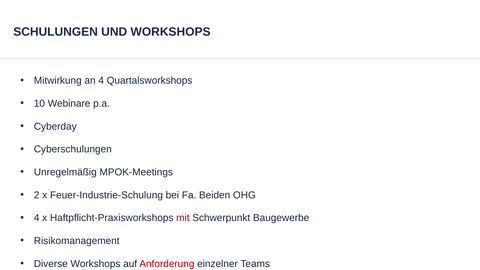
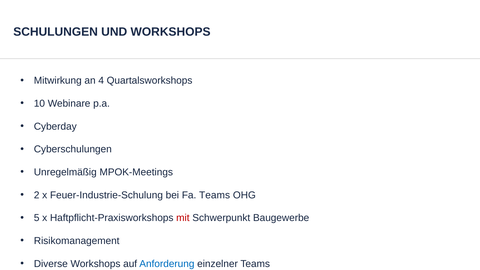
Fa Beiden: Beiden -> Teams
4 at (37, 218): 4 -> 5
Anforderung colour: red -> blue
